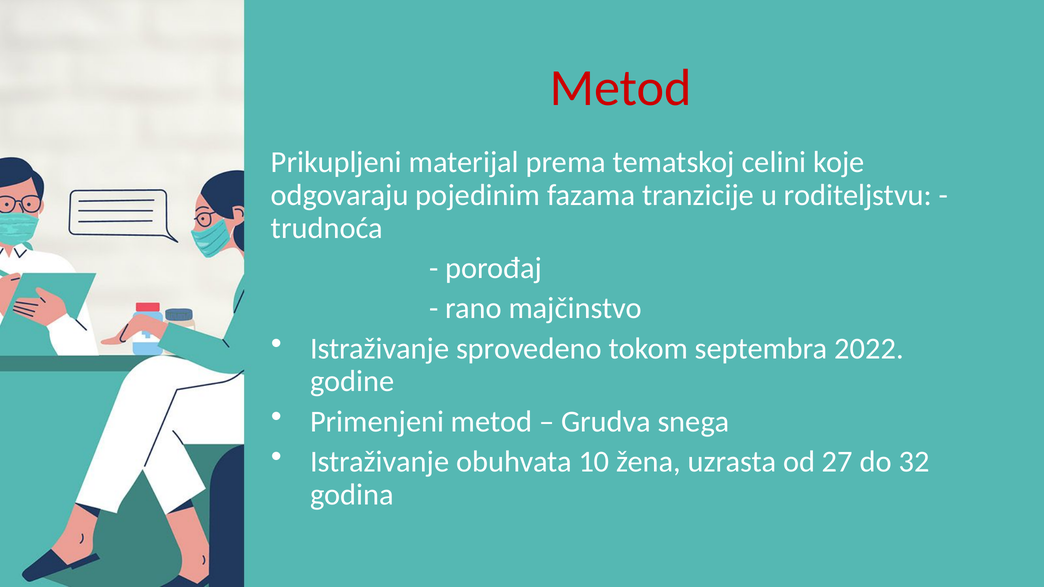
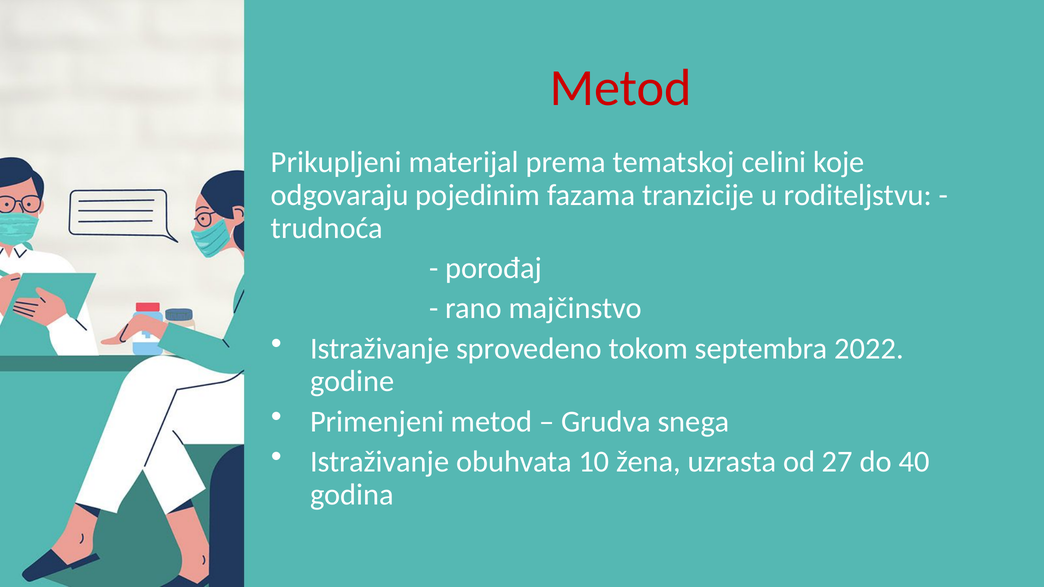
32: 32 -> 40
